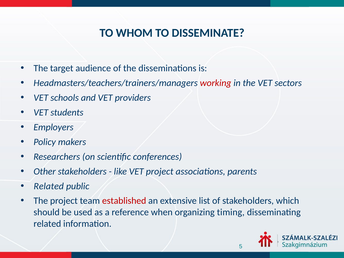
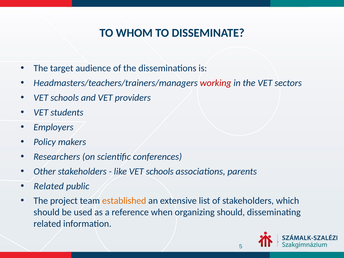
like VET project: project -> schools
established colour: red -> orange
organizing timing: timing -> should
